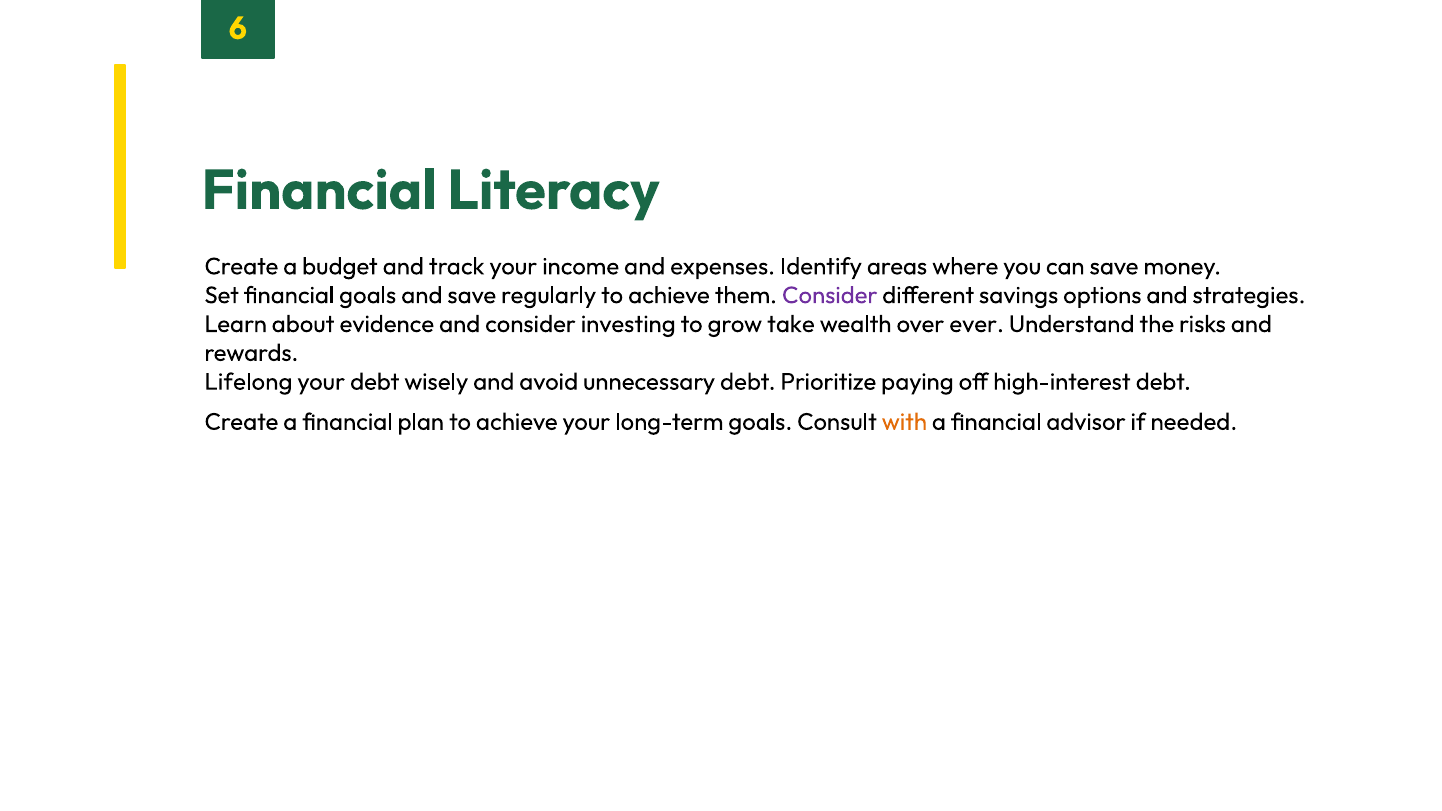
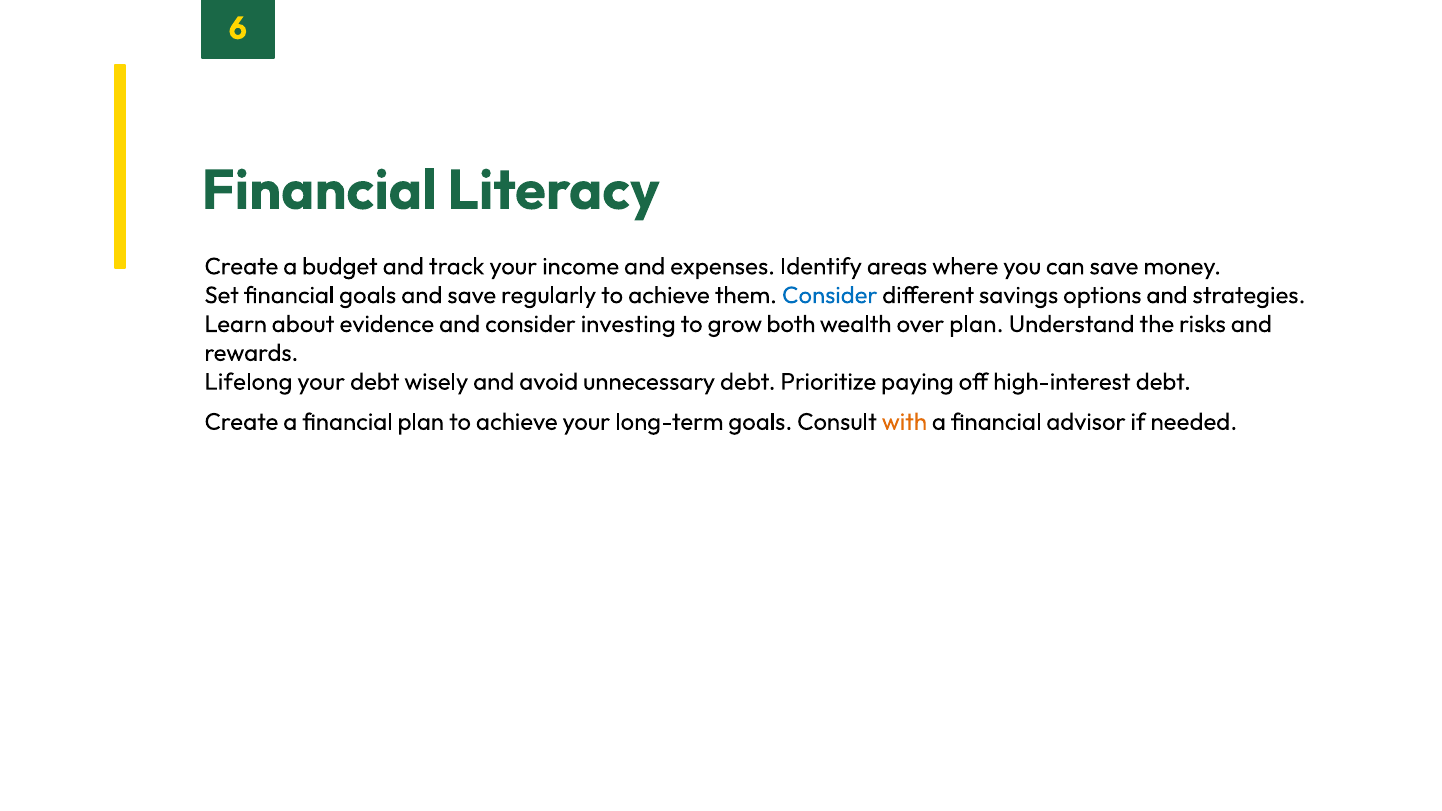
Consider at (830, 295) colour: purple -> blue
take: take -> both
over ever: ever -> plan
